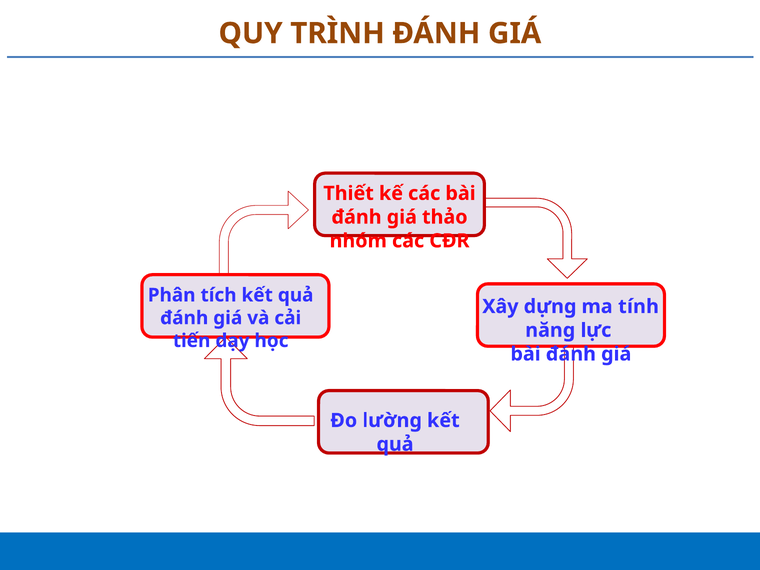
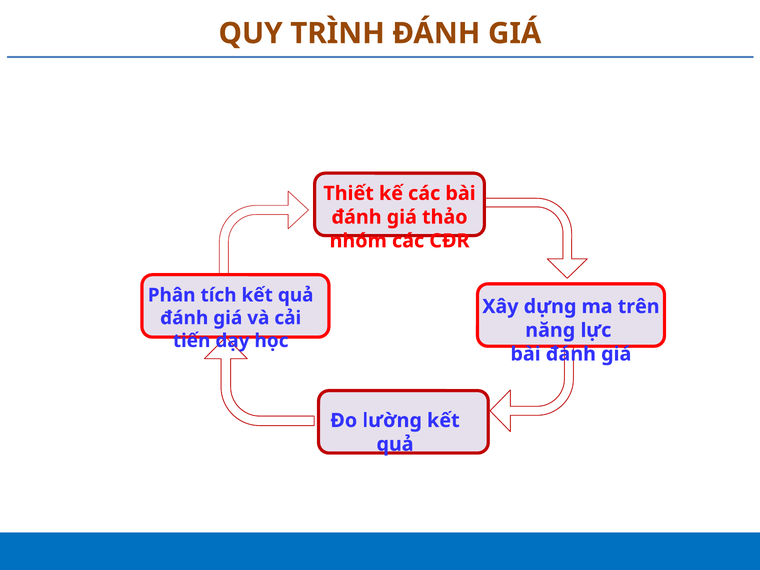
tính: tính -> trên
